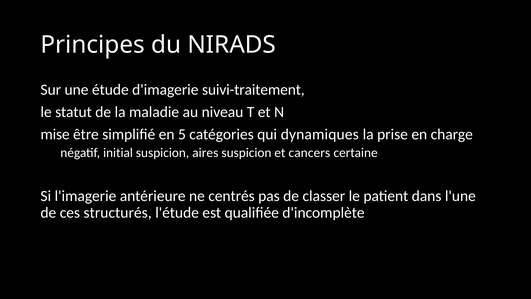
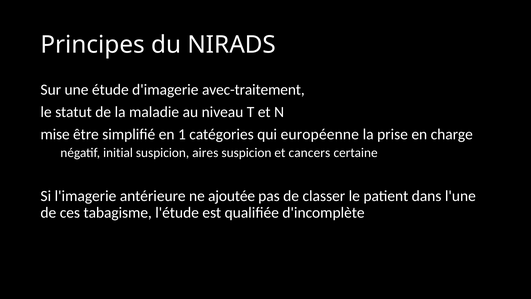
suivi-traitement: suivi-traitement -> avec-traitement
5: 5 -> 1
dynamiques: dynamiques -> européenne
centrés: centrés -> ajoutée
structurés: structurés -> tabagisme
